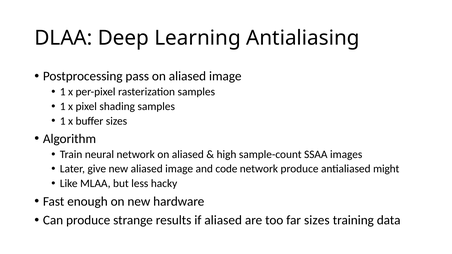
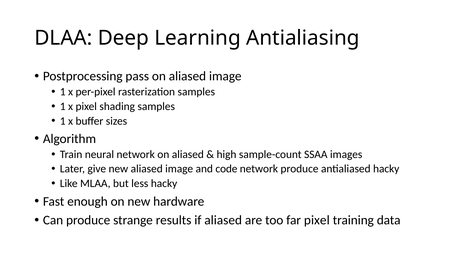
antialiased might: might -> hacky
far sizes: sizes -> pixel
